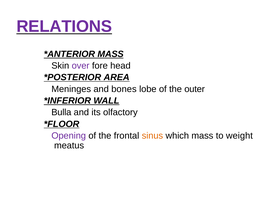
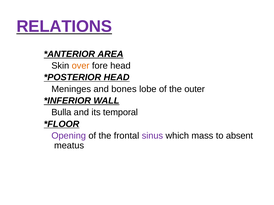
MASS at (111, 54): MASS -> AREA
over colour: purple -> orange
AREA at (117, 78): AREA -> HEAD
olfactory: olfactory -> temporal
sinus colour: orange -> purple
weight: weight -> absent
